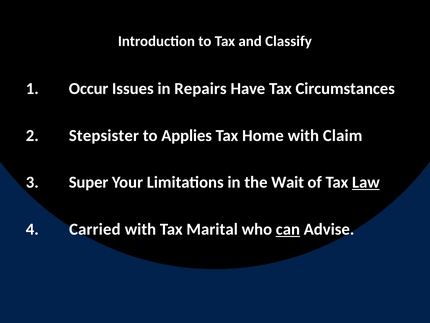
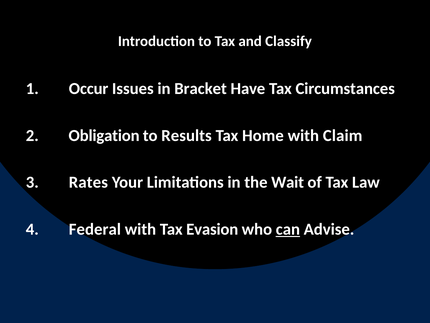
Repairs: Repairs -> Bracket
Stepsister: Stepsister -> Obligation
Applies: Applies -> Results
Super: Super -> Rates
Law underline: present -> none
Carried: Carried -> Federal
Marital: Marital -> Evasion
